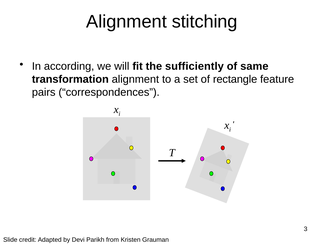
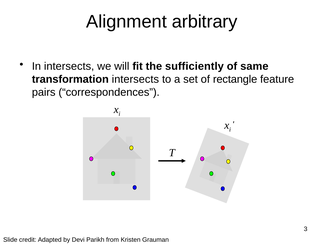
stitching: stitching -> arbitrary
In according: according -> intersects
transformation alignment: alignment -> intersects
